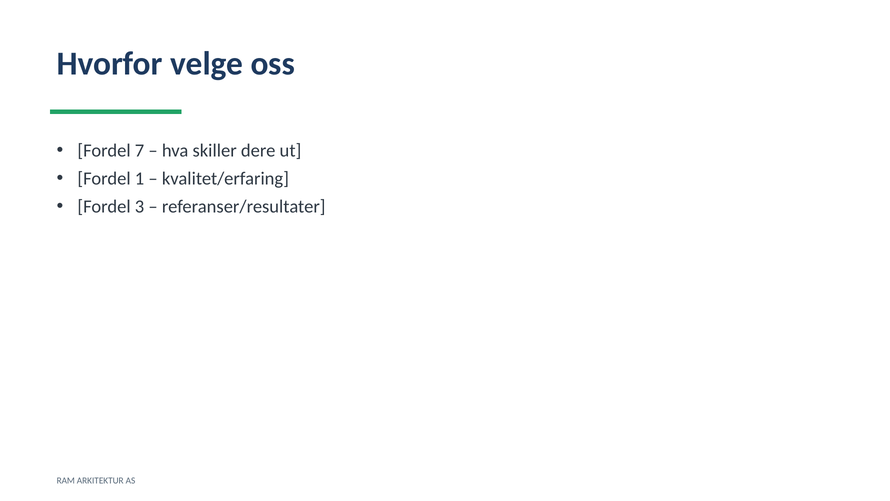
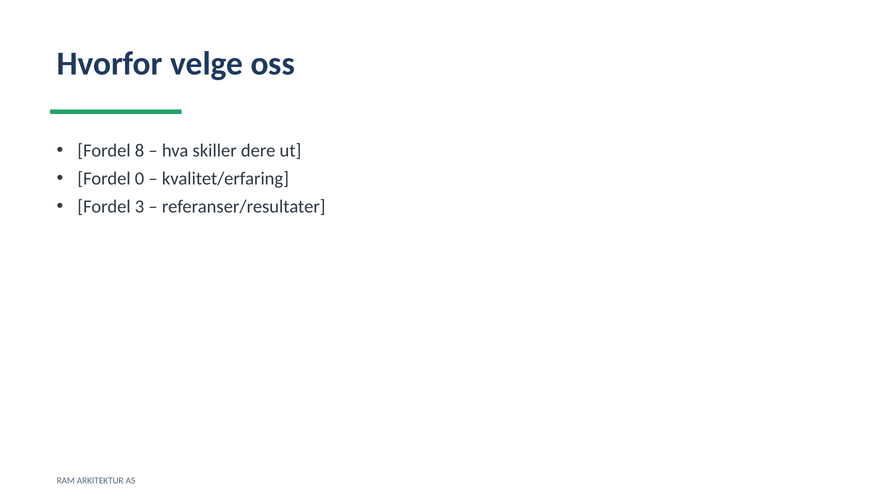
7: 7 -> 8
1: 1 -> 0
